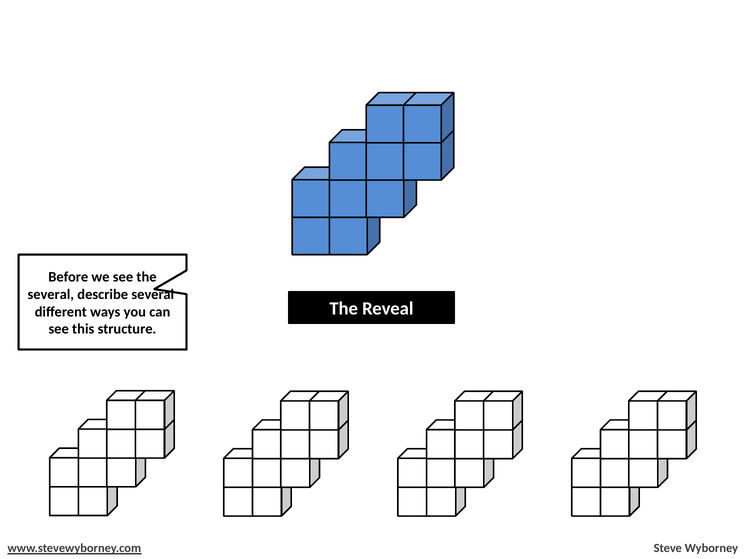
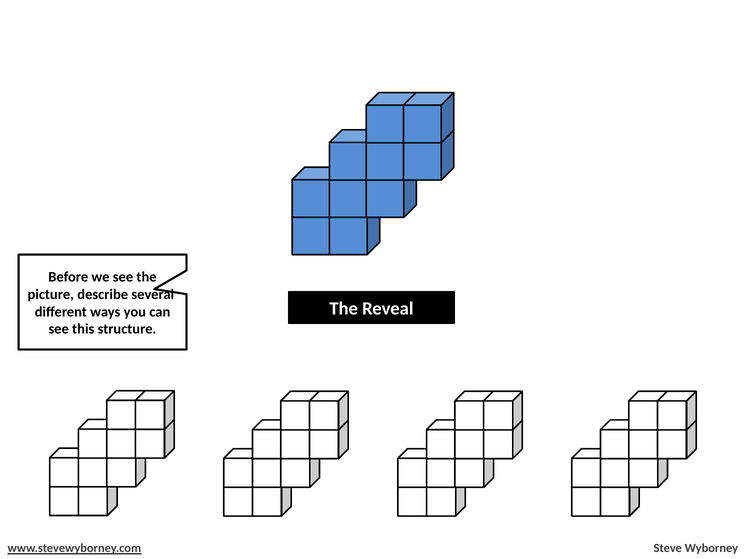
several at (51, 295): several -> picture
